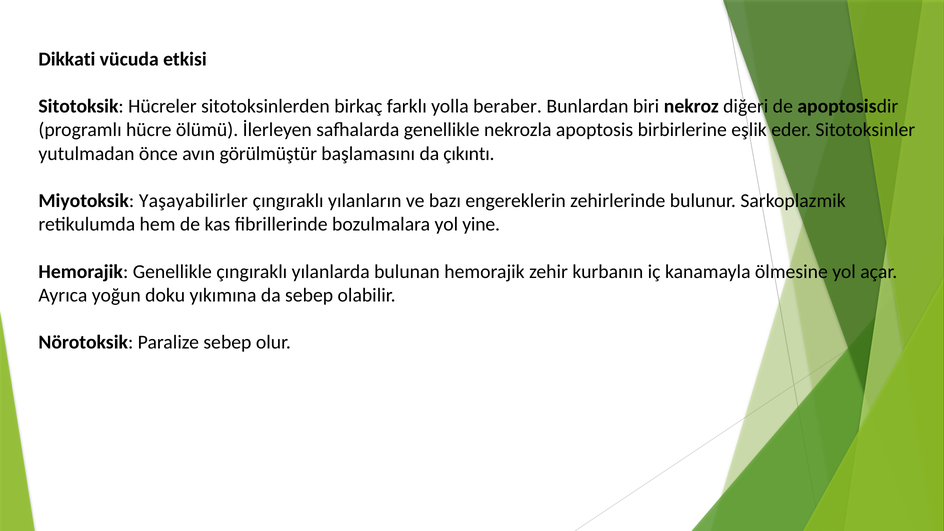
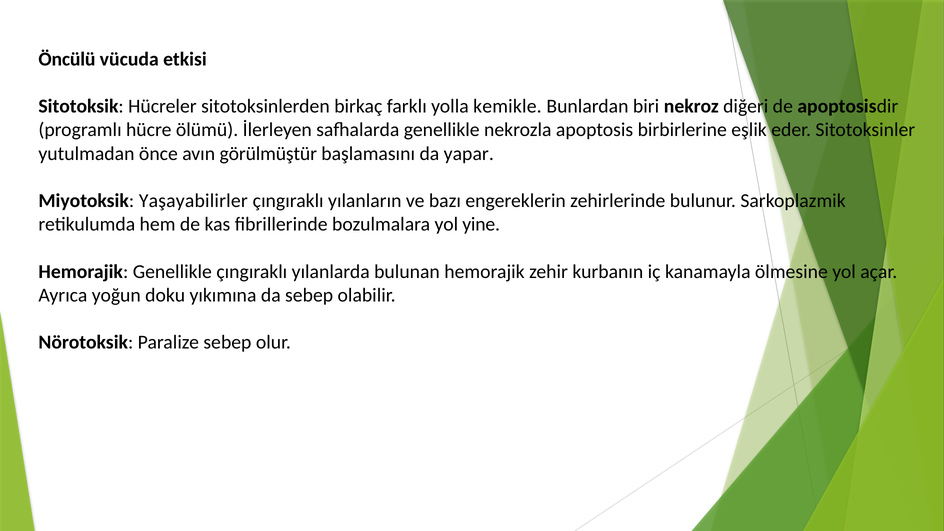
Dikkati: Dikkati -> Öncülü
beraber: beraber -> kemikle
çıkıntı: çıkıntı -> yapar
